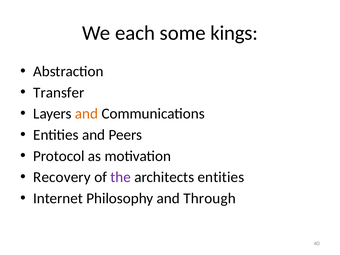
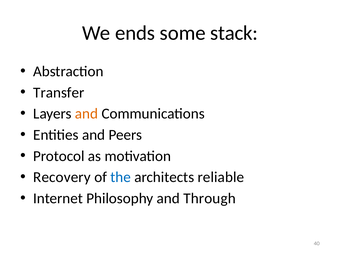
each: each -> ends
kings: kings -> stack
the colour: purple -> blue
architects entities: entities -> reliable
